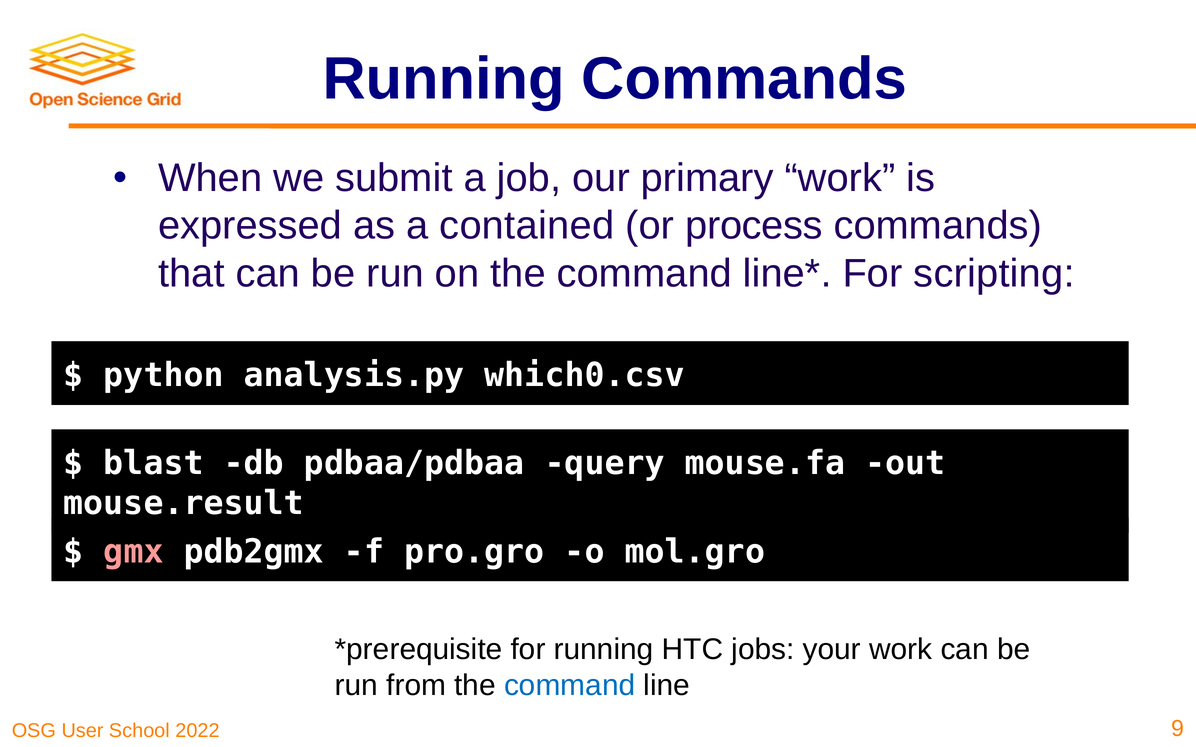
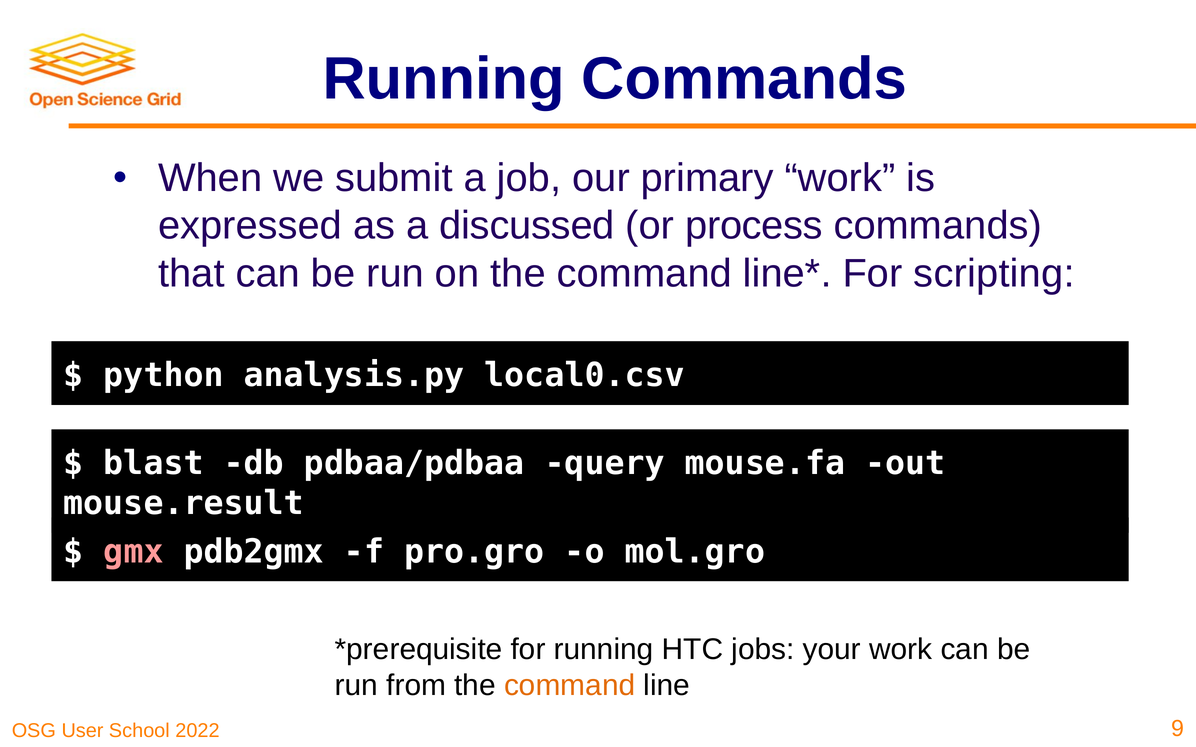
contained: contained -> discussed
which0.csv: which0.csv -> local0.csv
command at (570, 686) colour: blue -> orange
